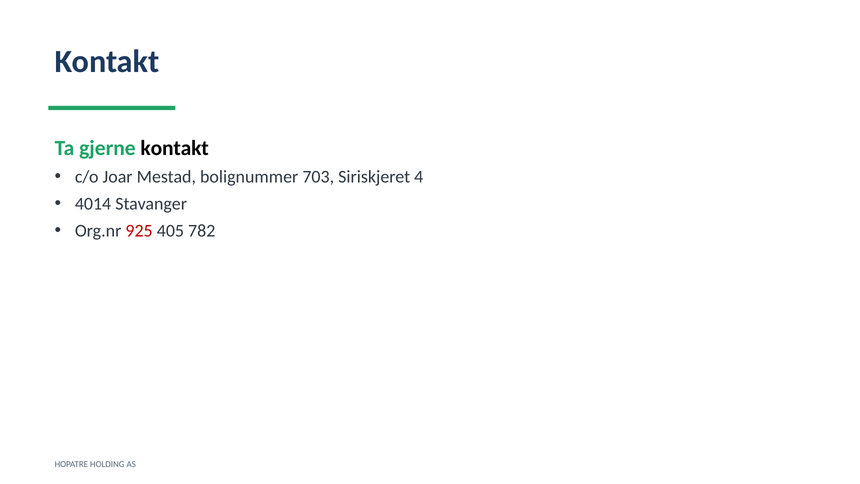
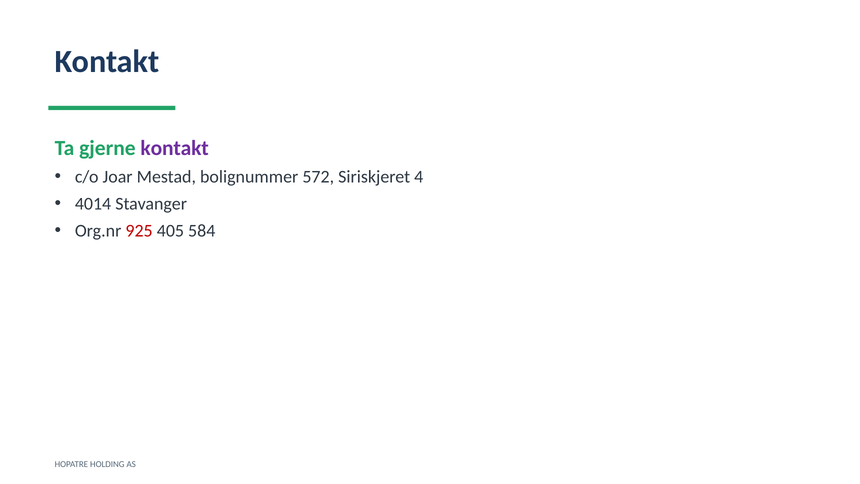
kontakt at (175, 148) colour: black -> purple
703: 703 -> 572
782: 782 -> 584
